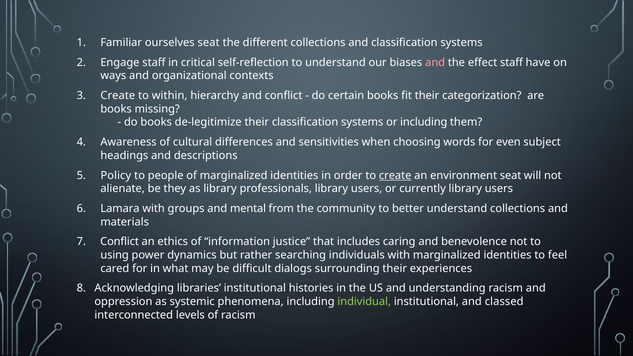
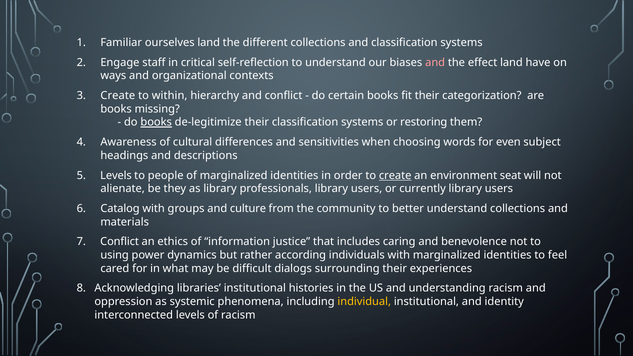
ourselves seat: seat -> land
effect staff: staff -> land
books at (156, 122) underline: none -> present
or including: including -> restoring
Policy at (116, 175): Policy -> Levels
Lamara: Lamara -> Catalog
mental: mental -> culture
searching: searching -> according
individual colour: light green -> yellow
classed: classed -> identity
